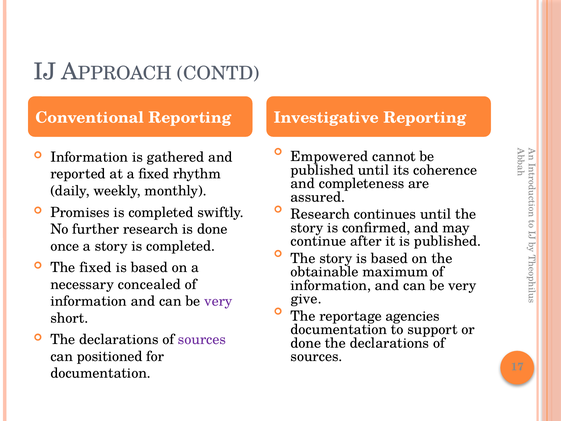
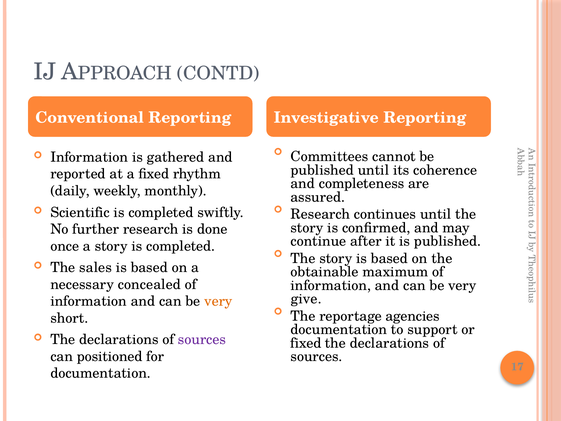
Empowered: Empowered -> Committees
Promises: Promises -> Scientific
The fixed: fixed -> sales
very at (218, 301) colour: purple -> orange
done at (306, 343): done -> fixed
